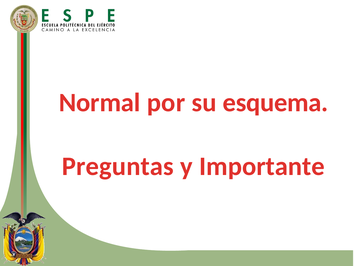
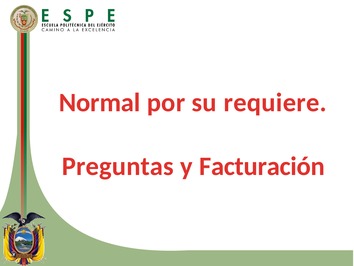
esquema: esquema -> requiere
Importante: Importante -> Facturación
